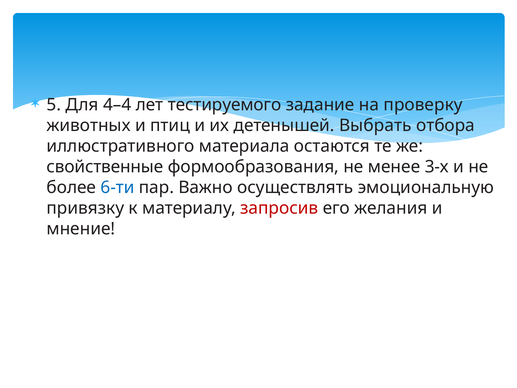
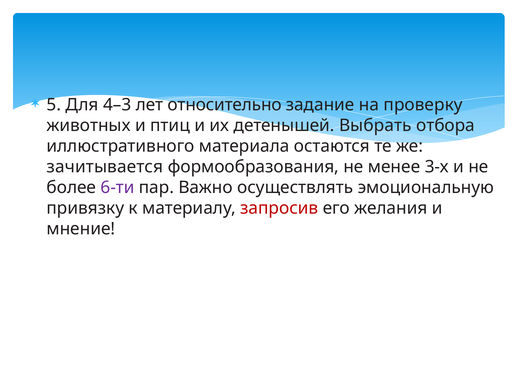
4–4: 4–4 -> 4–3
тестируемого: тестируемого -> относительно
свойственные: свойственные -> зачитывается
6-ти colour: blue -> purple
